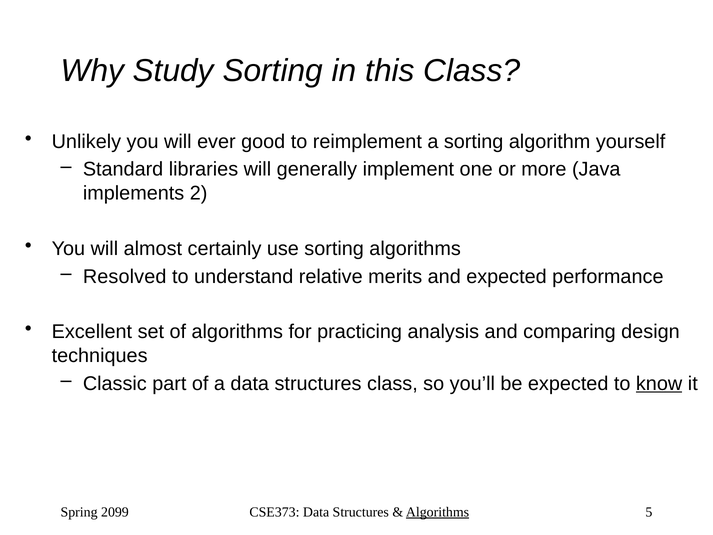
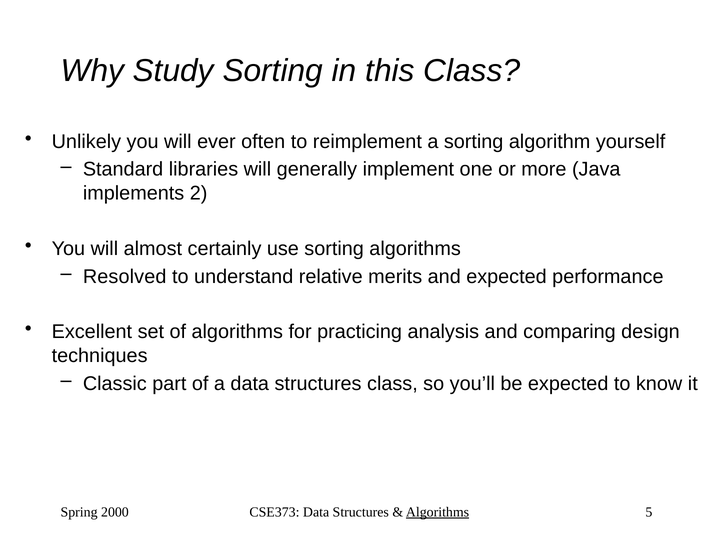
good: good -> often
know underline: present -> none
2099: 2099 -> 2000
